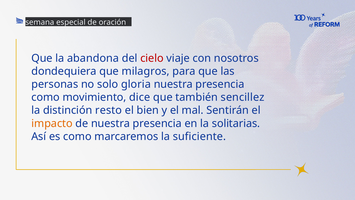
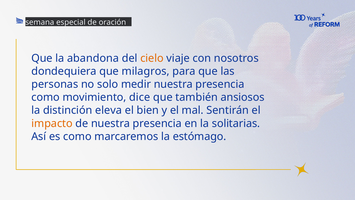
cielo colour: red -> orange
gloria: gloria -> medir
sencillez: sencillez -> ansiosos
resto: resto -> eleva
suficiente: suficiente -> estómago
